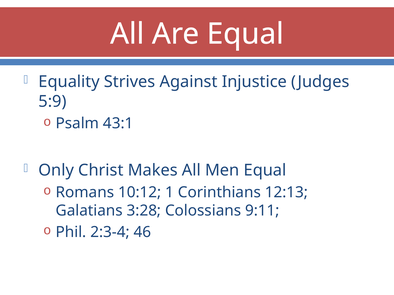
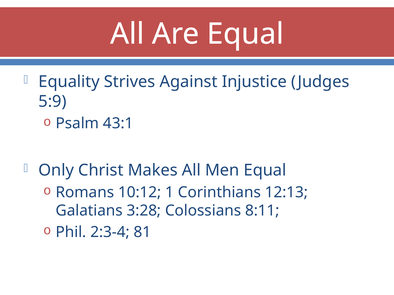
9:11: 9:11 -> 8:11
46: 46 -> 81
